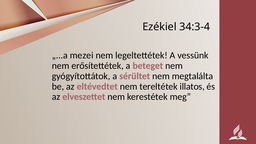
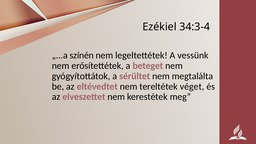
mezei: mezei -> színén
illatos: illatos -> véget
